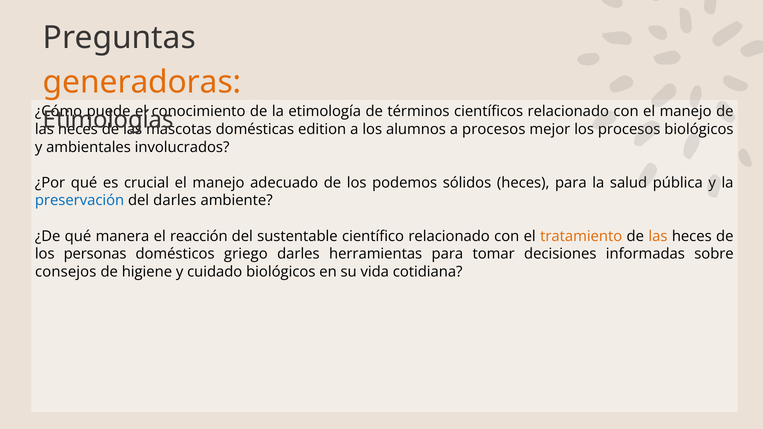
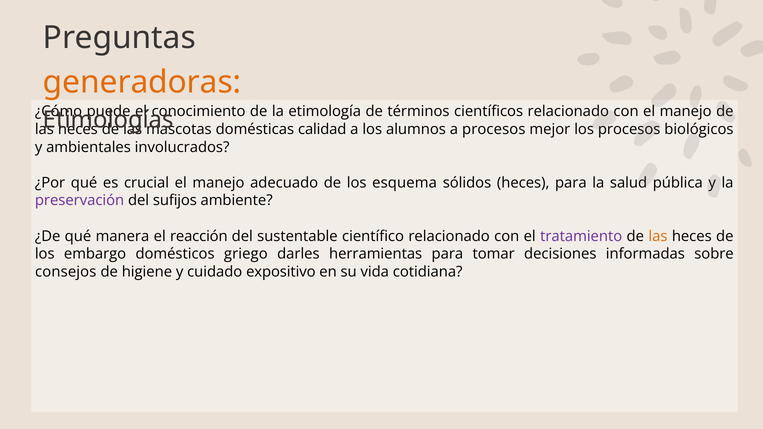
edition: edition -> calidad
podemos: podemos -> esquema
preservación colour: blue -> purple
del darles: darles -> sufijos
tratamiento colour: orange -> purple
personas: personas -> embargo
cuidado biológicos: biológicos -> expositivo
